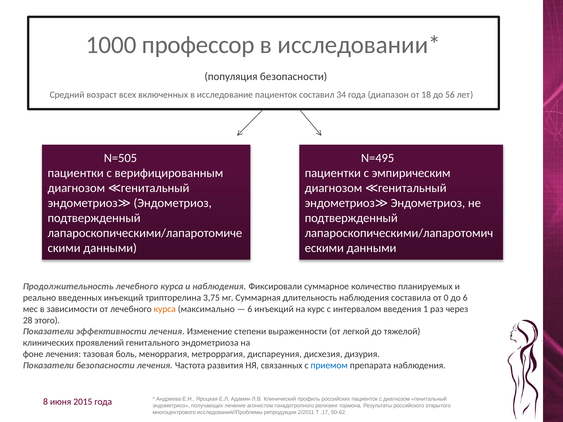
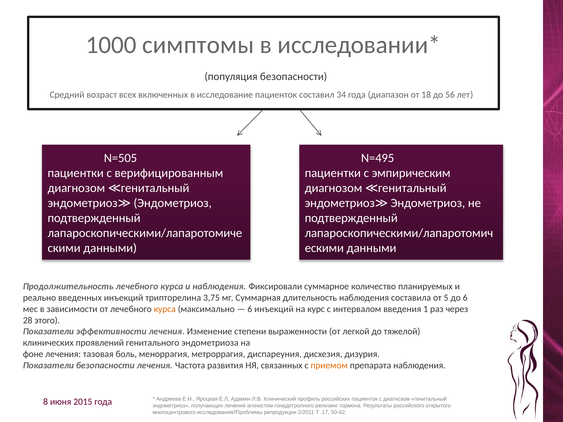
профессор: профессор -> симптомы
0: 0 -> 5
приемом colour: blue -> orange
